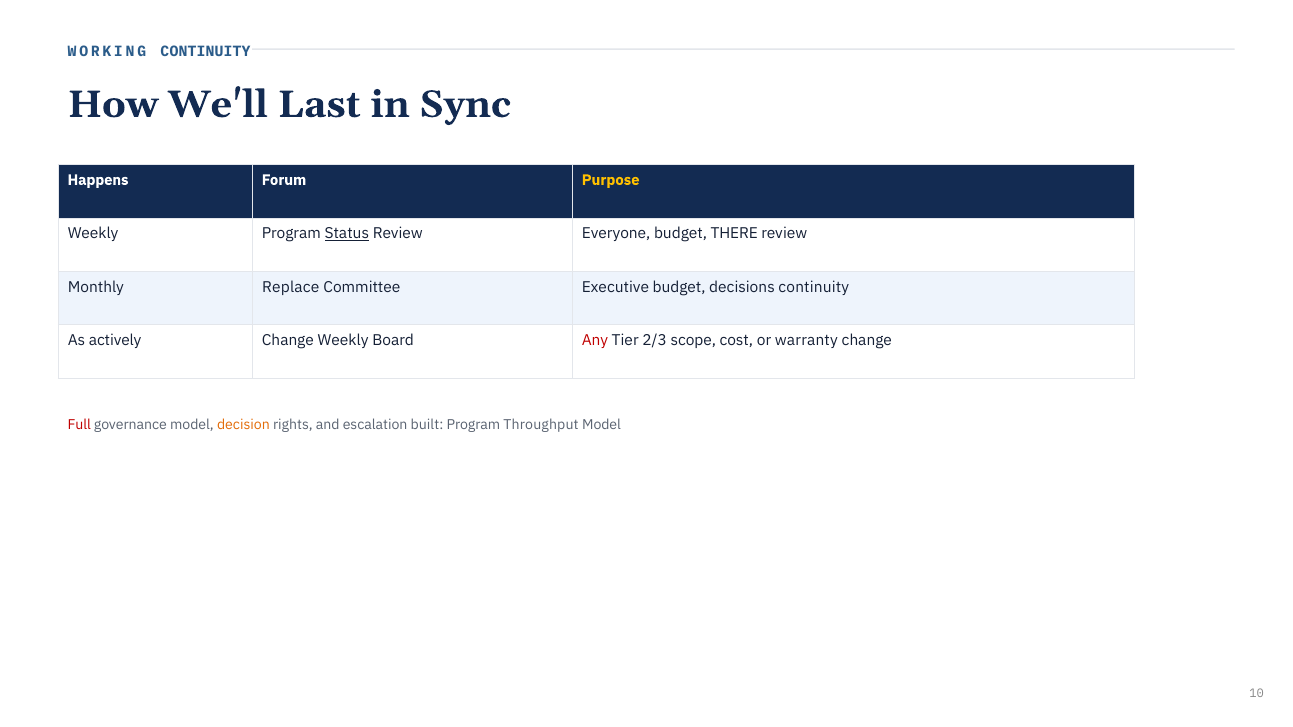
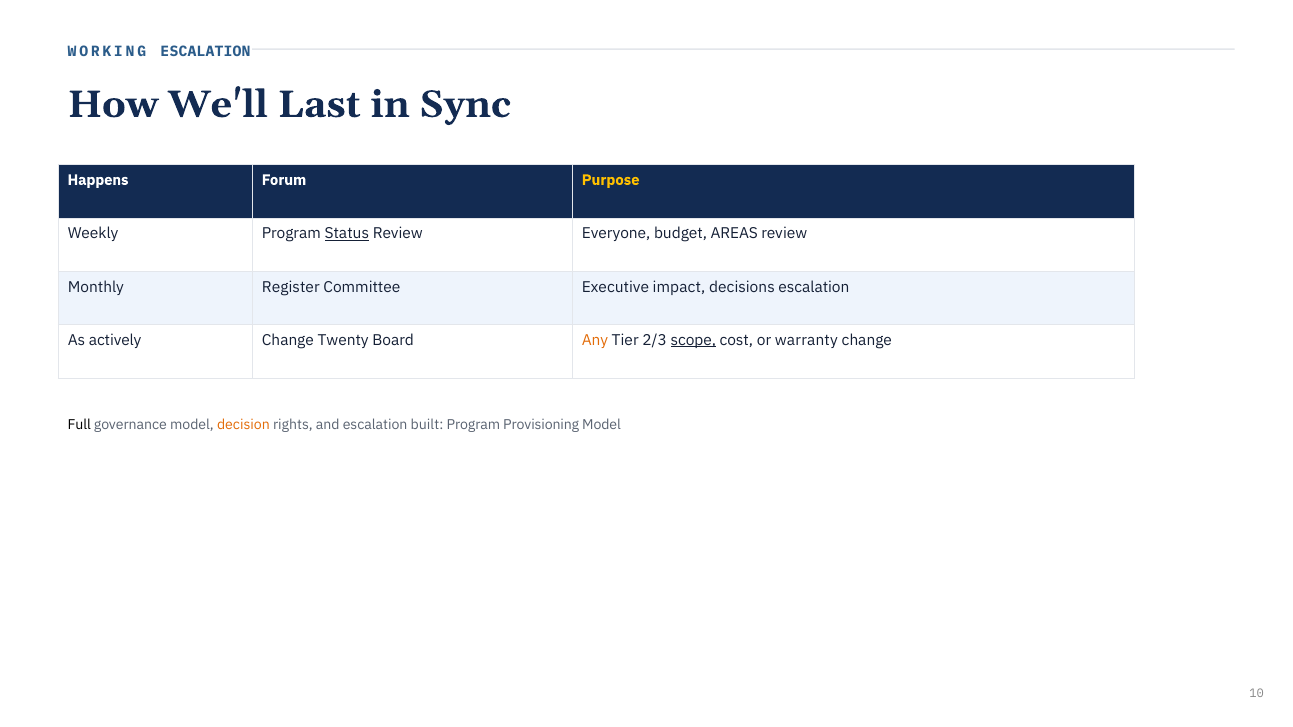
WORKING CONTINUITY: CONTINUITY -> ESCALATION
THERE: THERE -> AREAS
Replace: Replace -> Register
Executive budget: budget -> impact
decisions continuity: continuity -> escalation
Change Weekly: Weekly -> Twenty
Any colour: red -> orange
scope underline: none -> present
Full colour: red -> black
Throughput: Throughput -> Provisioning
